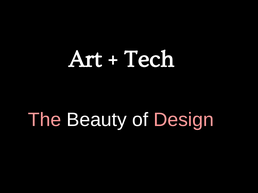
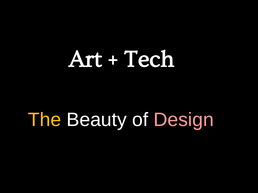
The colour: pink -> yellow
